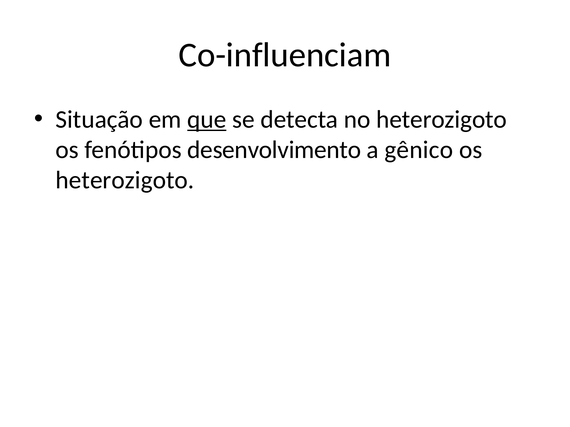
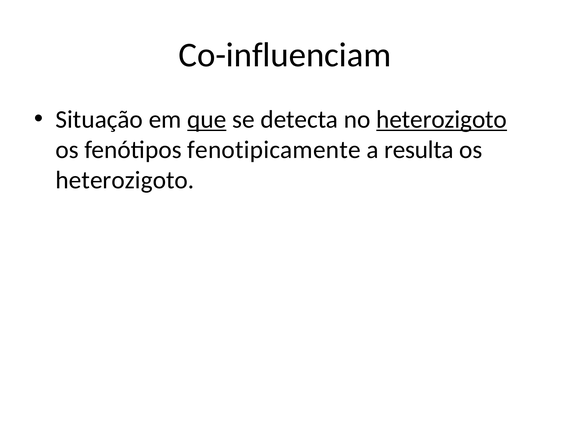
heterozigoto at (442, 120) underline: none -> present
desenvolvimento: desenvolvimento -> fenotipicamente
gênico: gênico -> resulta
